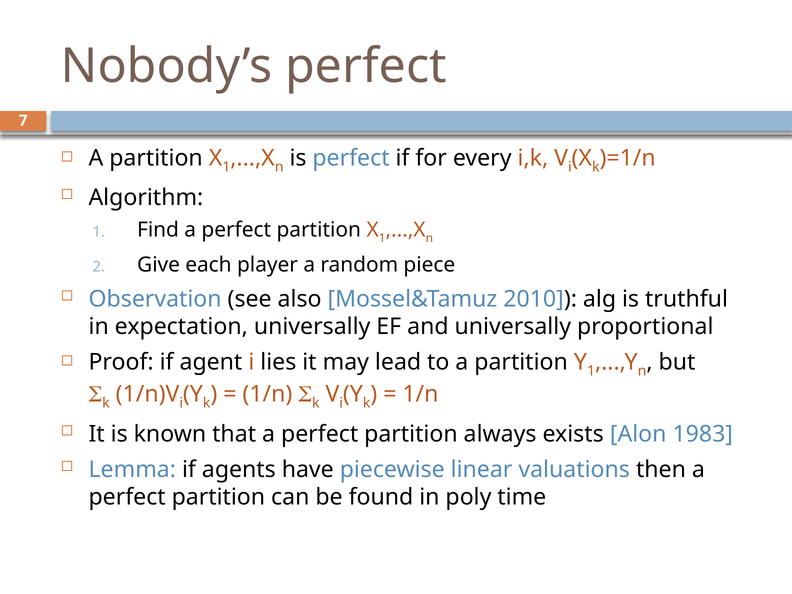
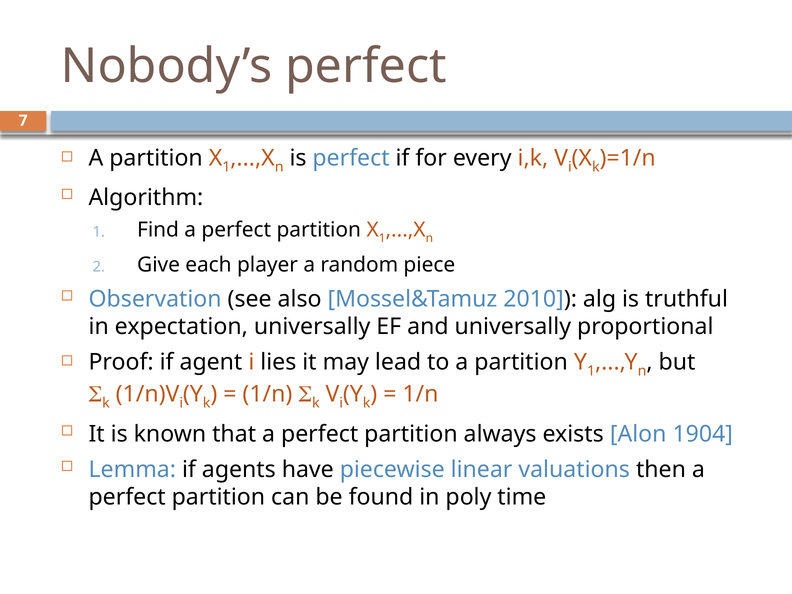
1983: 1983 -> 1904
